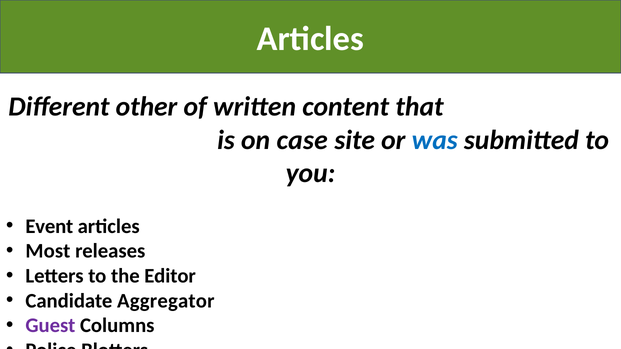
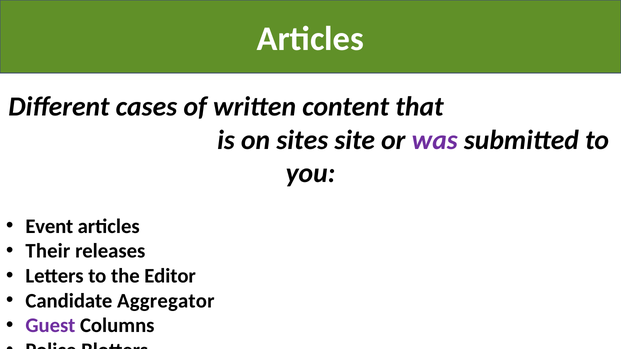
other: other -> cases
case: case -> sites
was colour: blue -> purple
Most: Most -> Their
